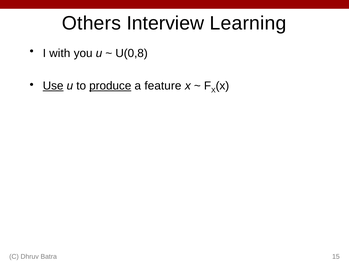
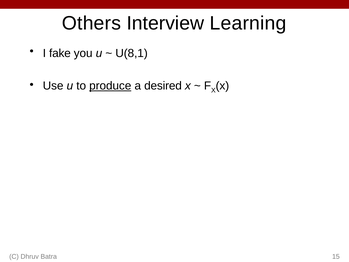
with: with -> fake
U(0,8: U(0,8 -> U(8,1
Use underline: present -> none
feature: feature -> desired
